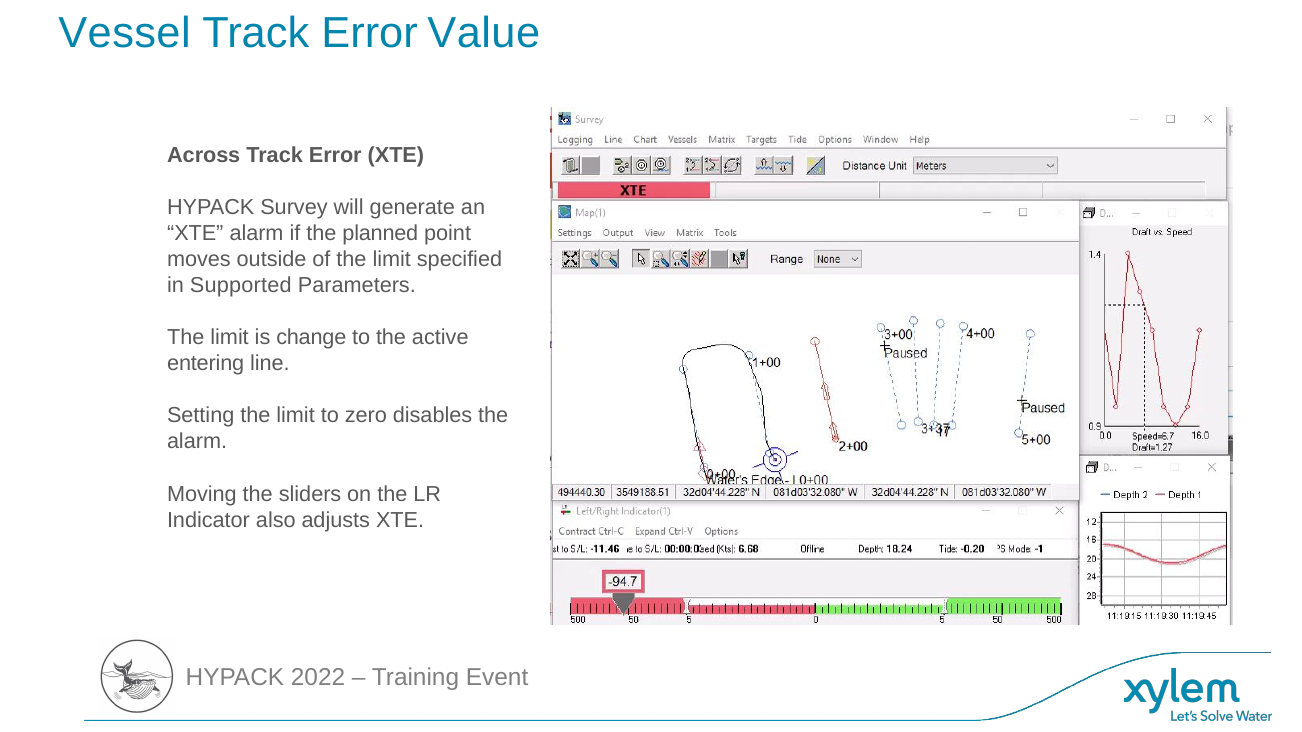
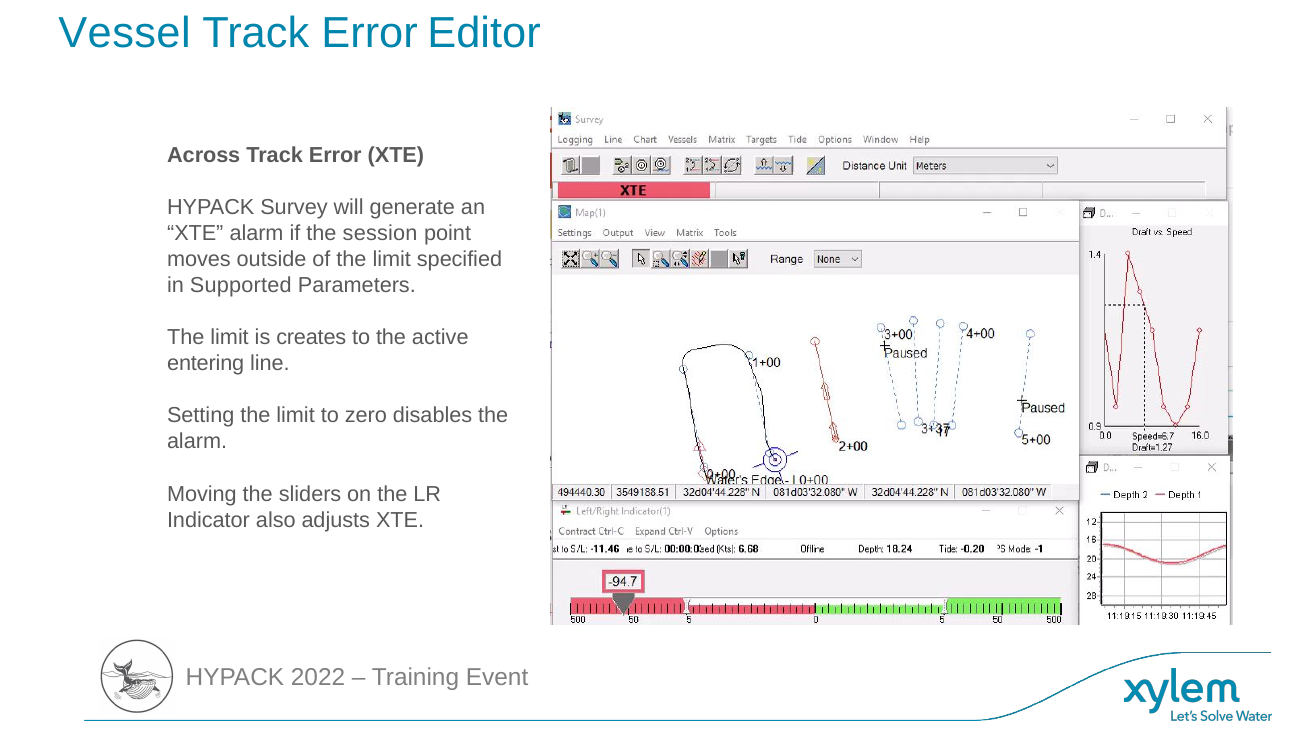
Value: Value -> Editor
planned: planned -> session
change: change -> creates
